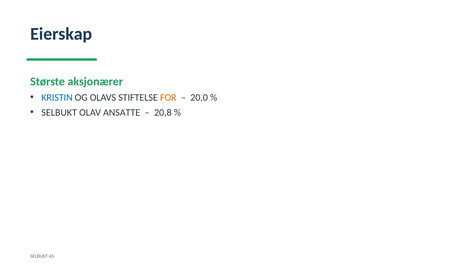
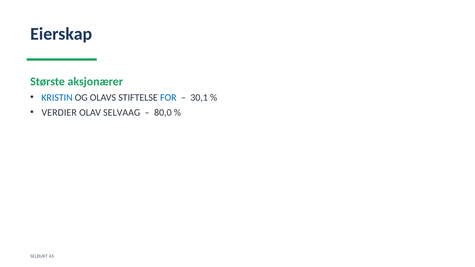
FOR colour: orange -> blue
20,0: 20,0 -> 30,1
SELBUKT at (59, 113): SELBUKT -> VERDIER
ANSATTE: ANSATTE -> SELVAAG
20,8: 20,8 -> 80,0
